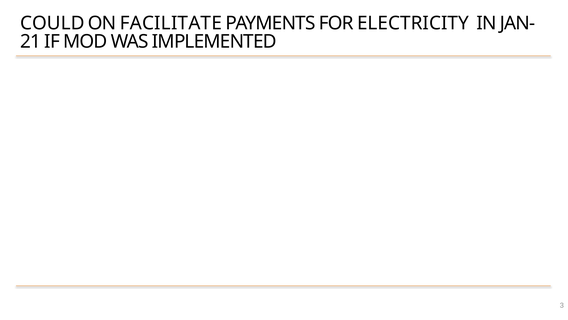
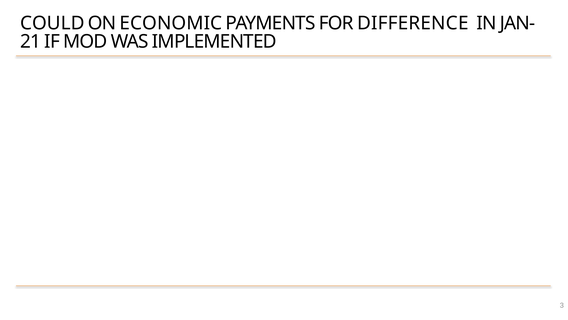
FACILITATE: FACILITATE -> ECONOMIC
ELECTRICITY: ELECTRICITY -> DIFFERENCE
